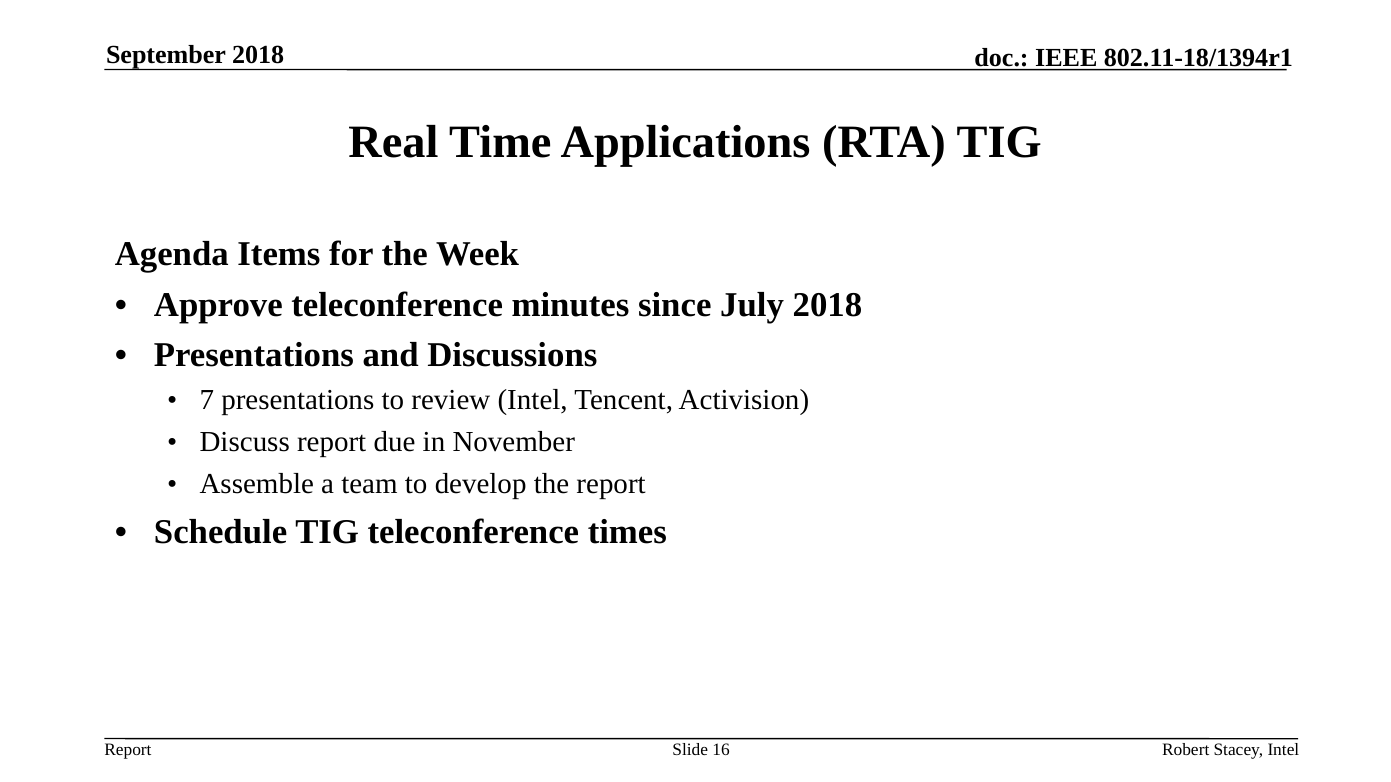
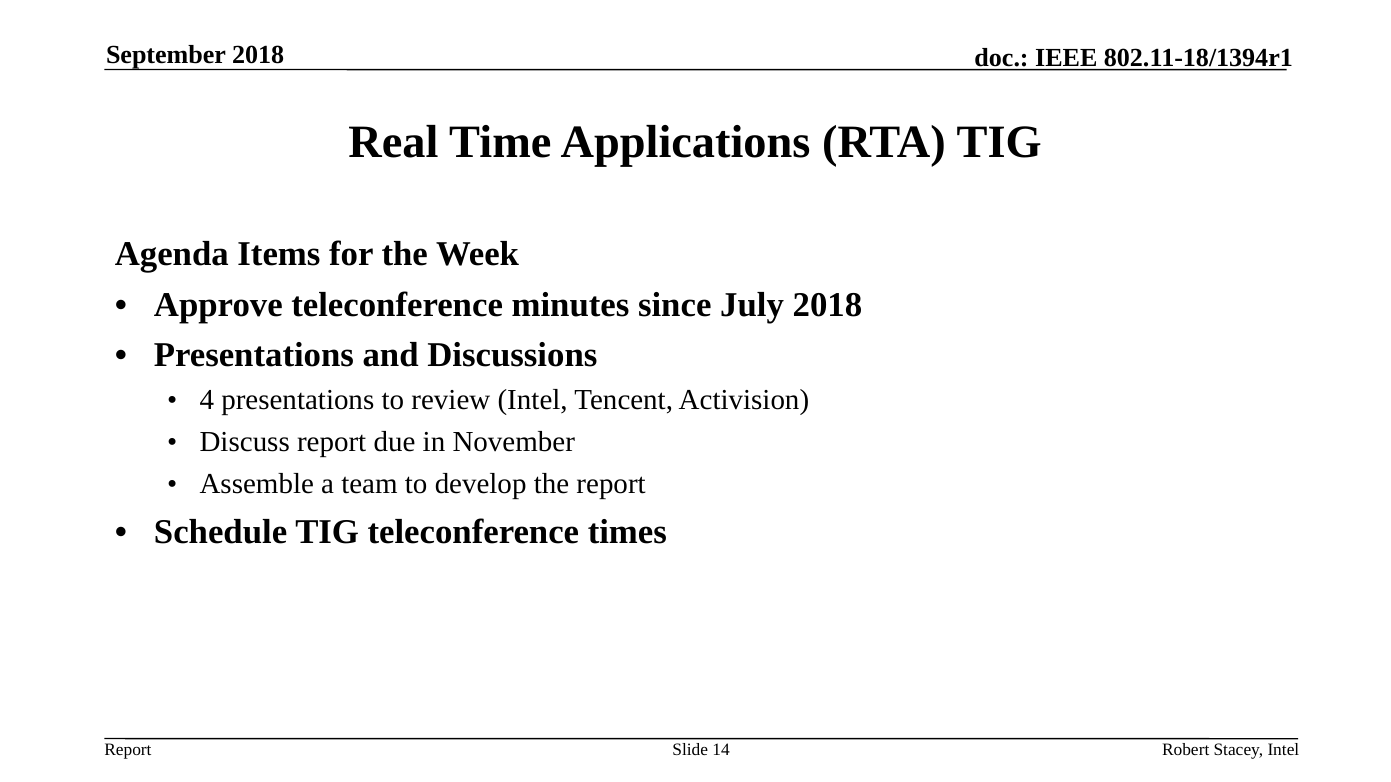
7: 7 -> 4
16: 16 -> 14
